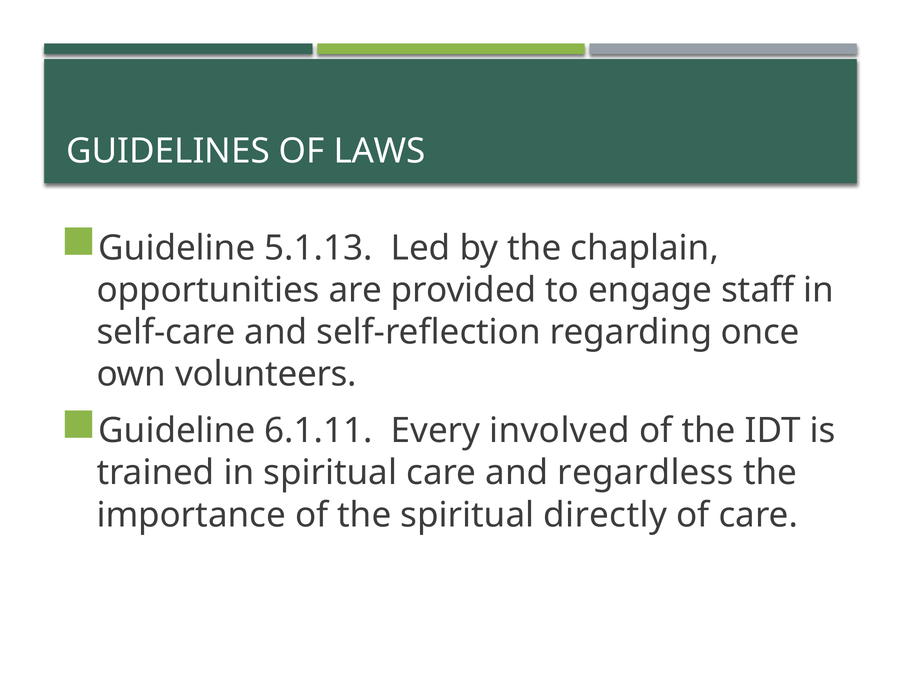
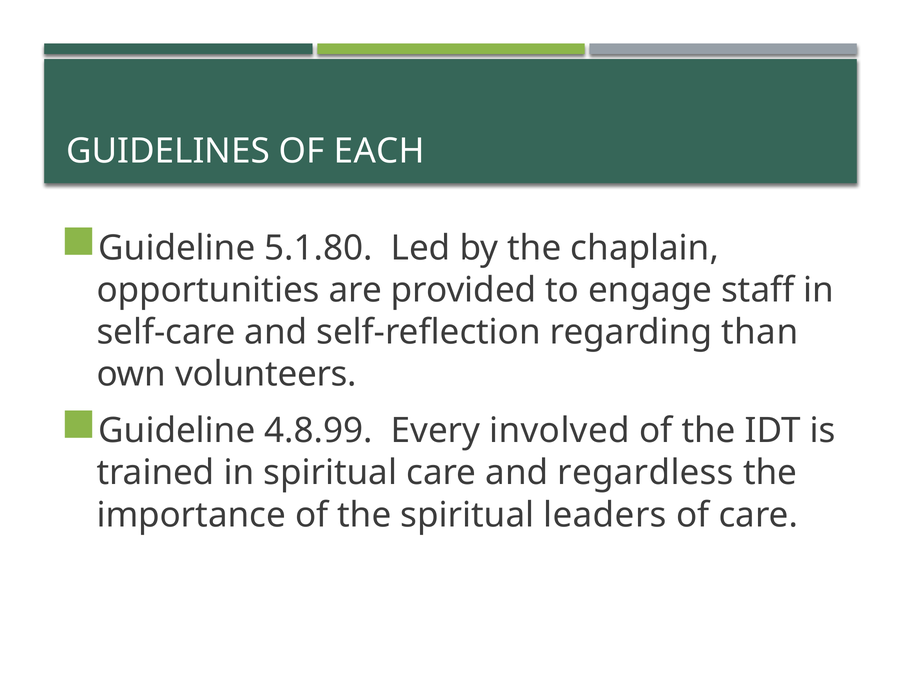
LAWS: LAWS -> EACH
5.1.13: 5.1.13 -> 5.1.80
once: once -> than
6.1.11: 6.1.11 -> 4.8.99
directly: directly -> leaders
